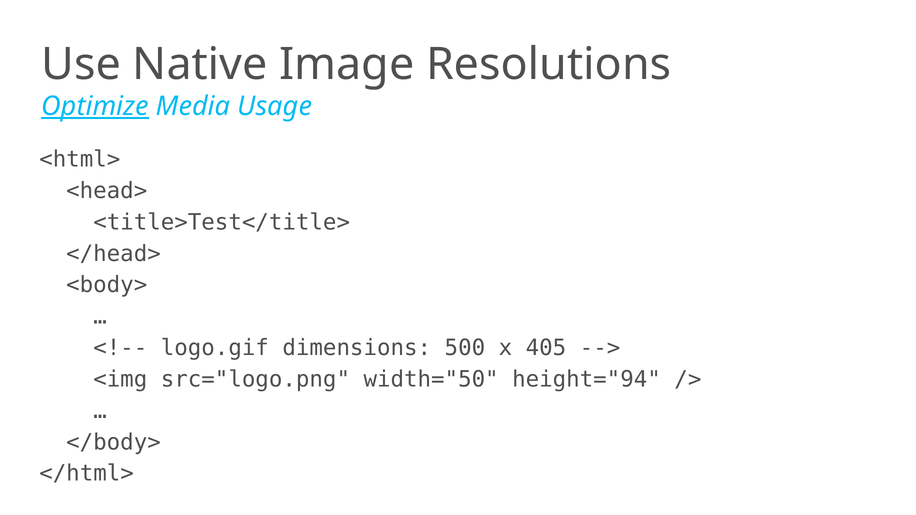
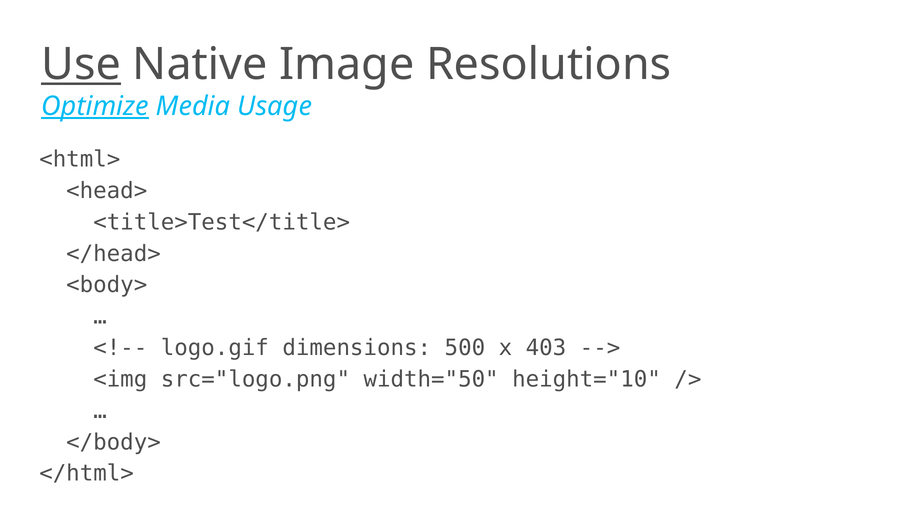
Use underline: none -> present
405: 405 -> 403
height="94: height="94 -> height="10
